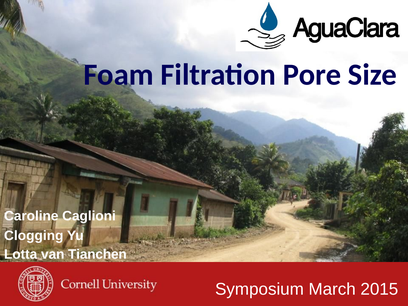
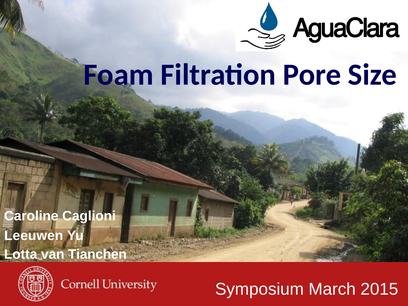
Clogging: Clogging -> Leeuwen
